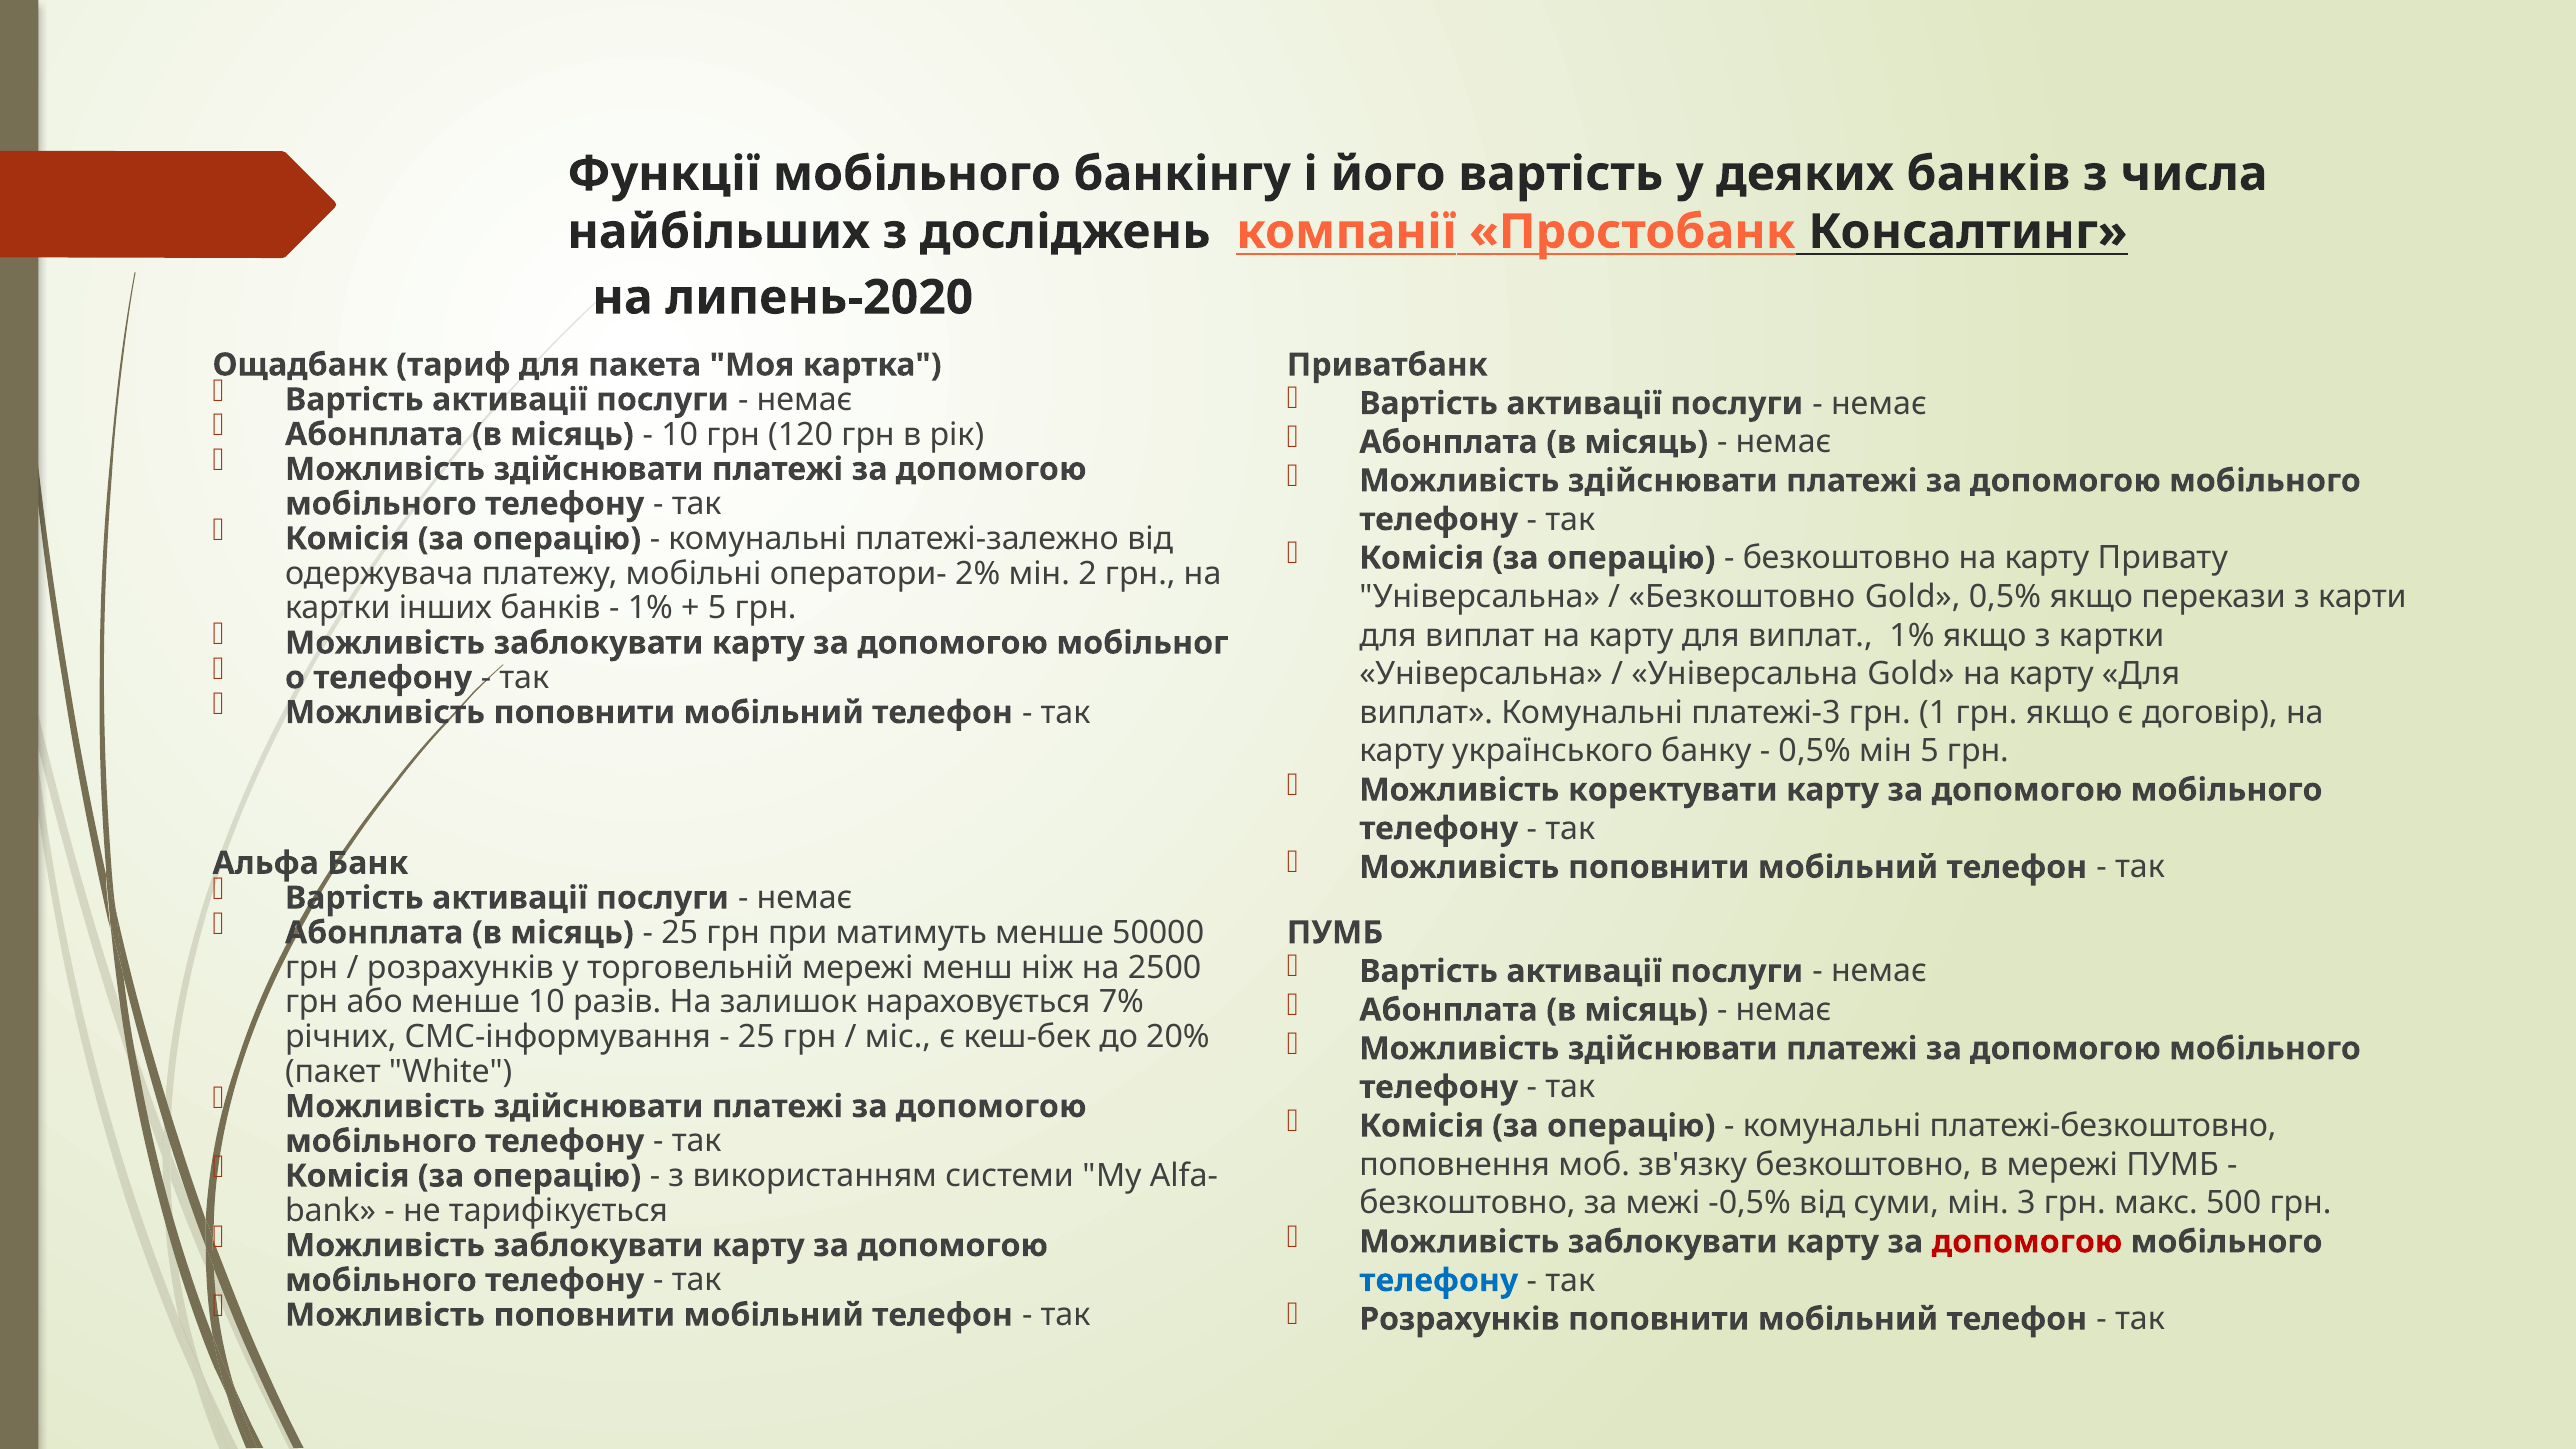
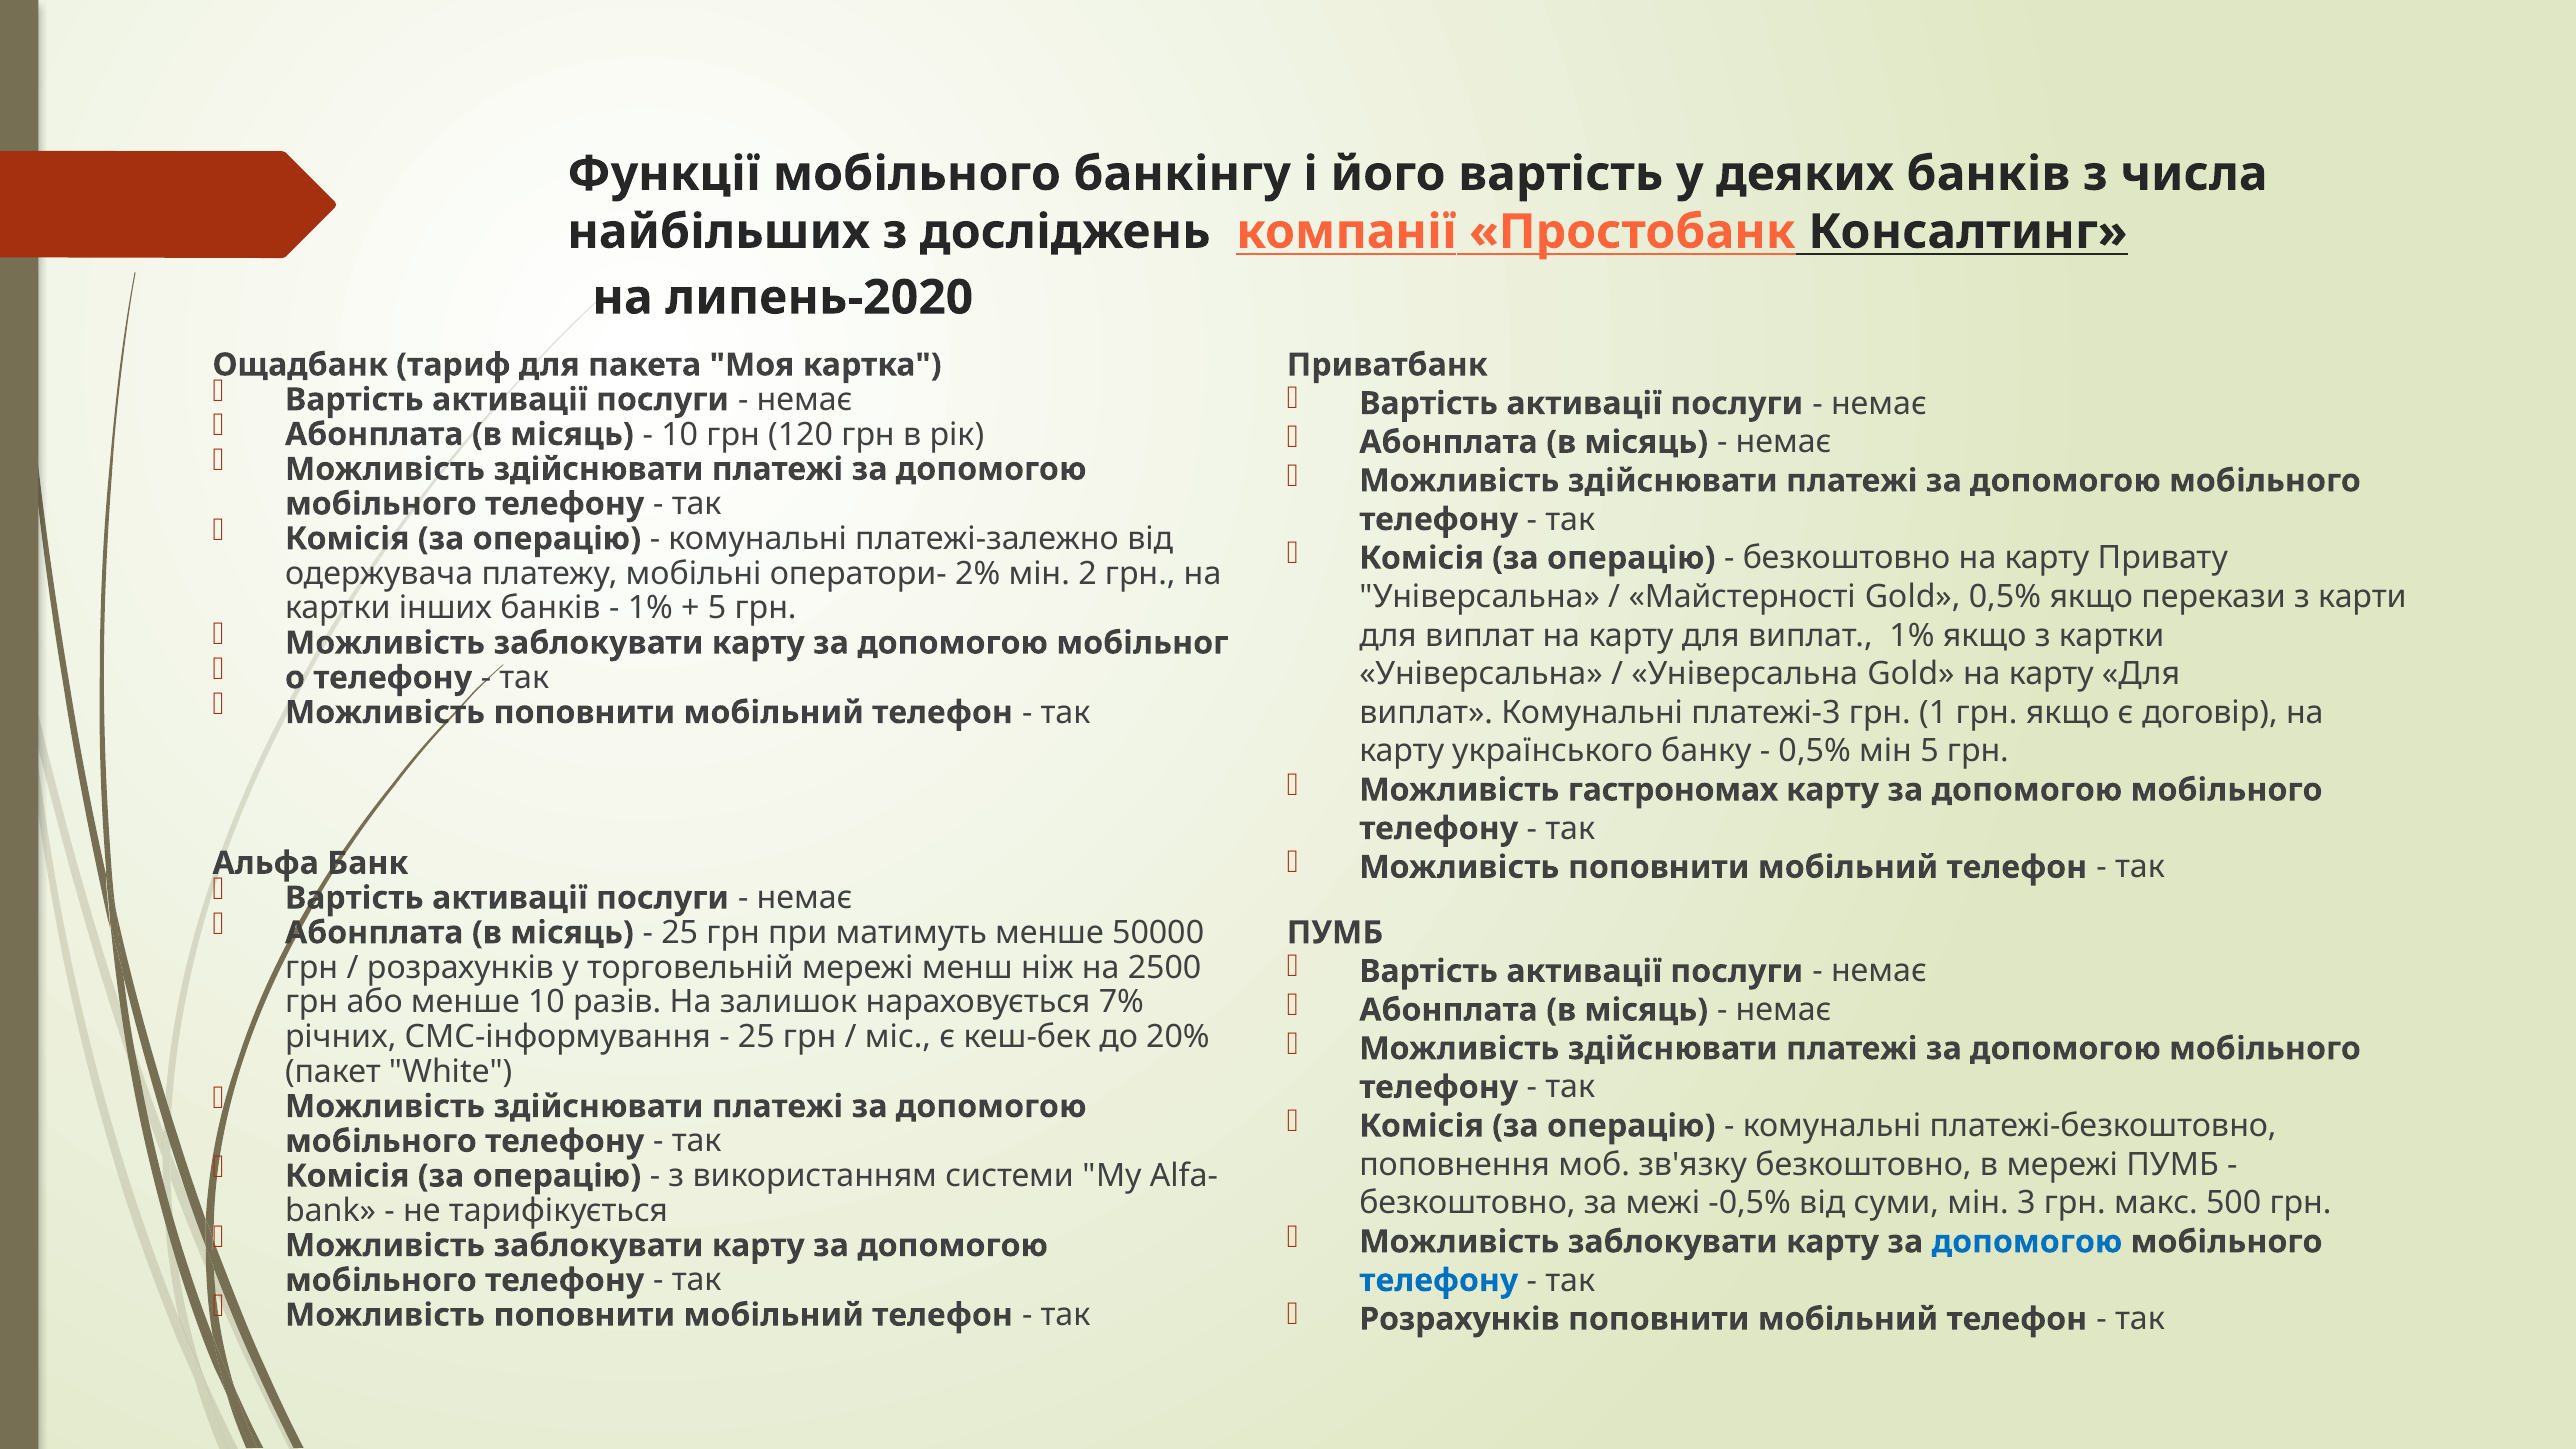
Безкоштовно at (1742, 597): Безкоштовно -> Майстерності
коректувати: коректувати -> гастрономах
допомогою at (2027, 1242) colour: red -> blue
